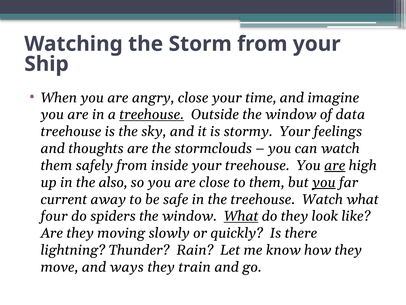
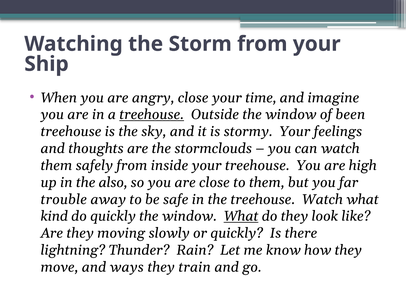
data: data -> been
are at (335, 165) underline: present -> none
you at (324, 182) underline: present -> none
current: current -> trouble
four: four -> kind
do spiders: spiders -> quickly
